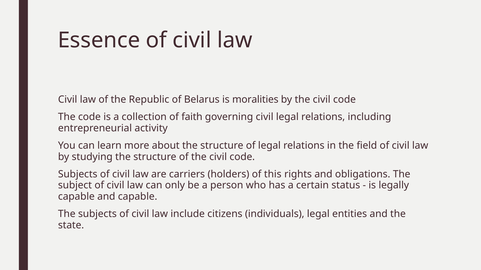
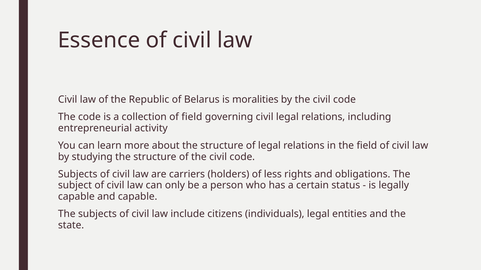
of faith: faith -> field
this: this -> less
